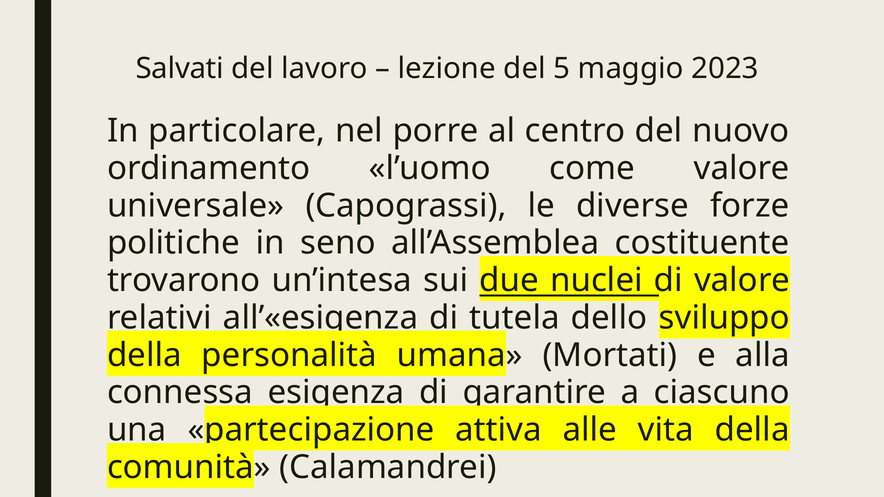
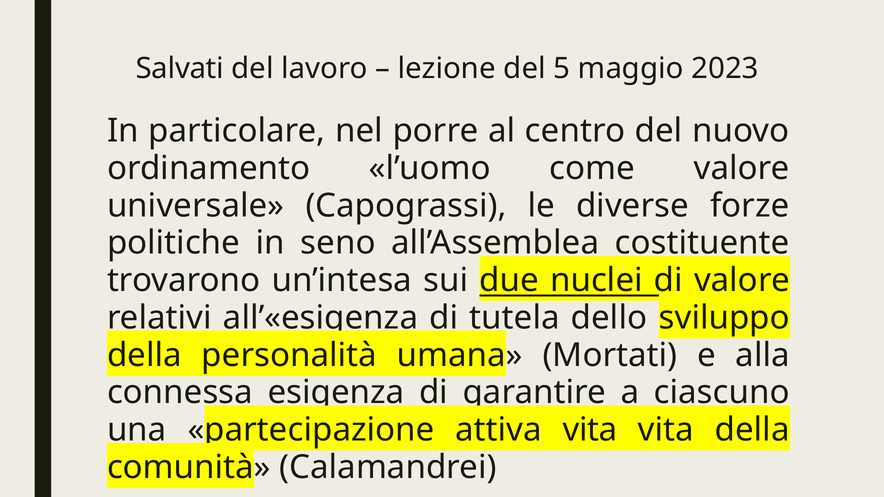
attiva alle: alle -> vita
